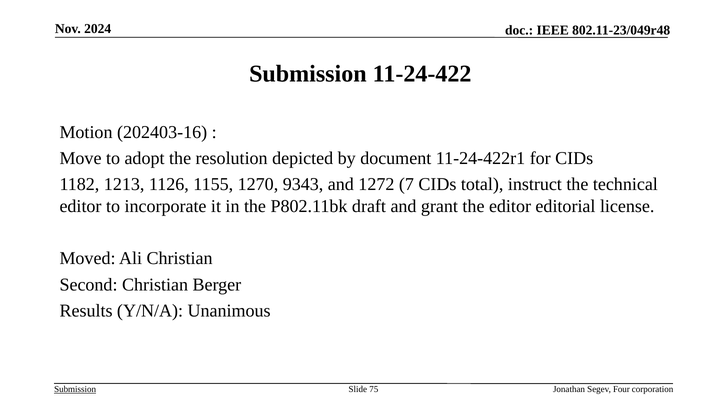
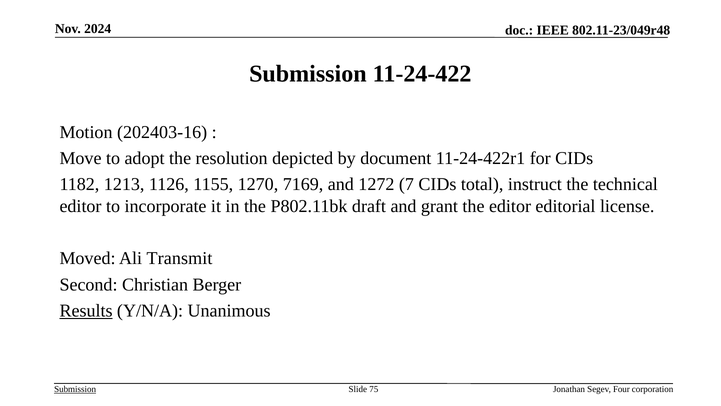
9343: 9343 -> 7169
Ali Christian: Christian -> Transmit
Results underline: none -> present
